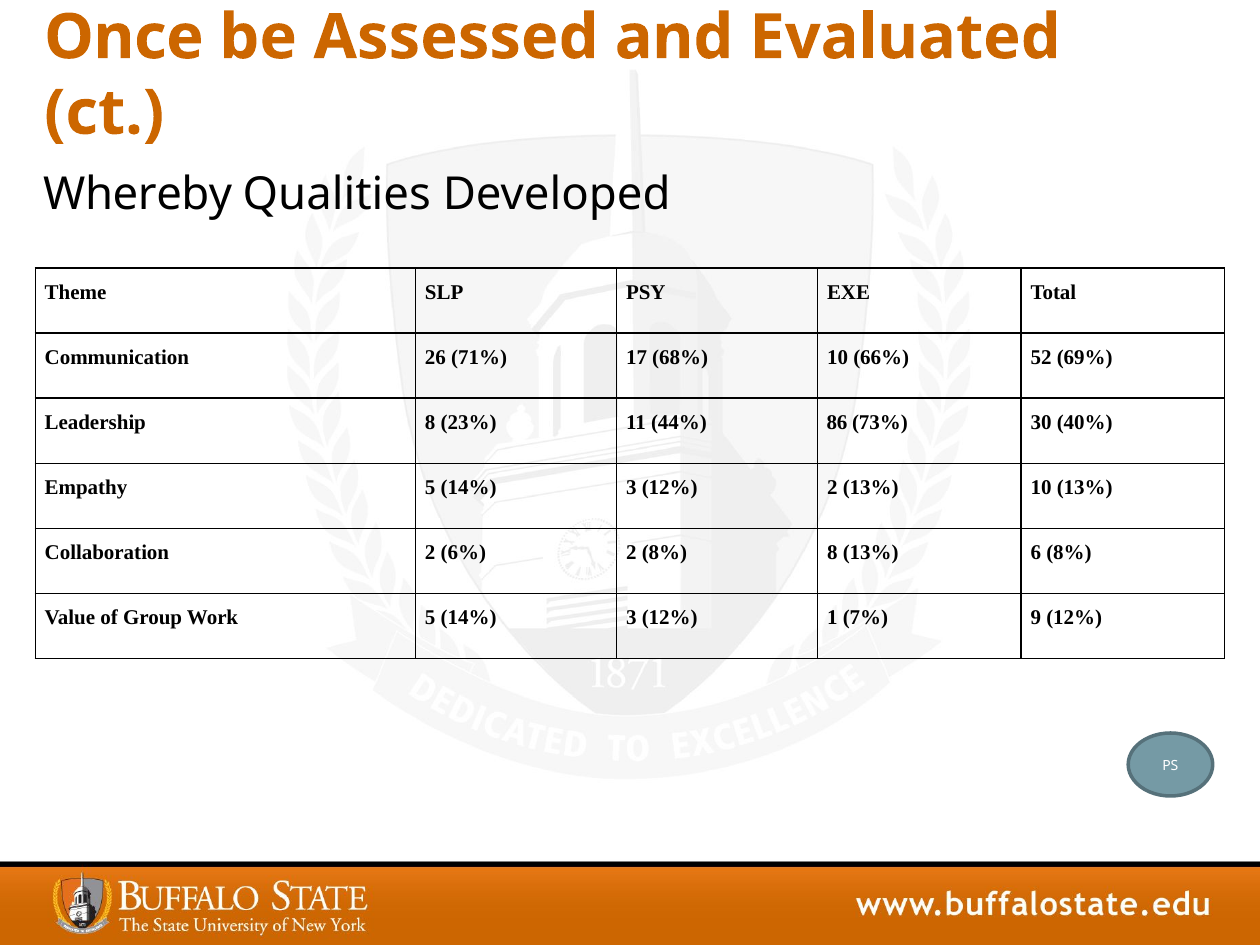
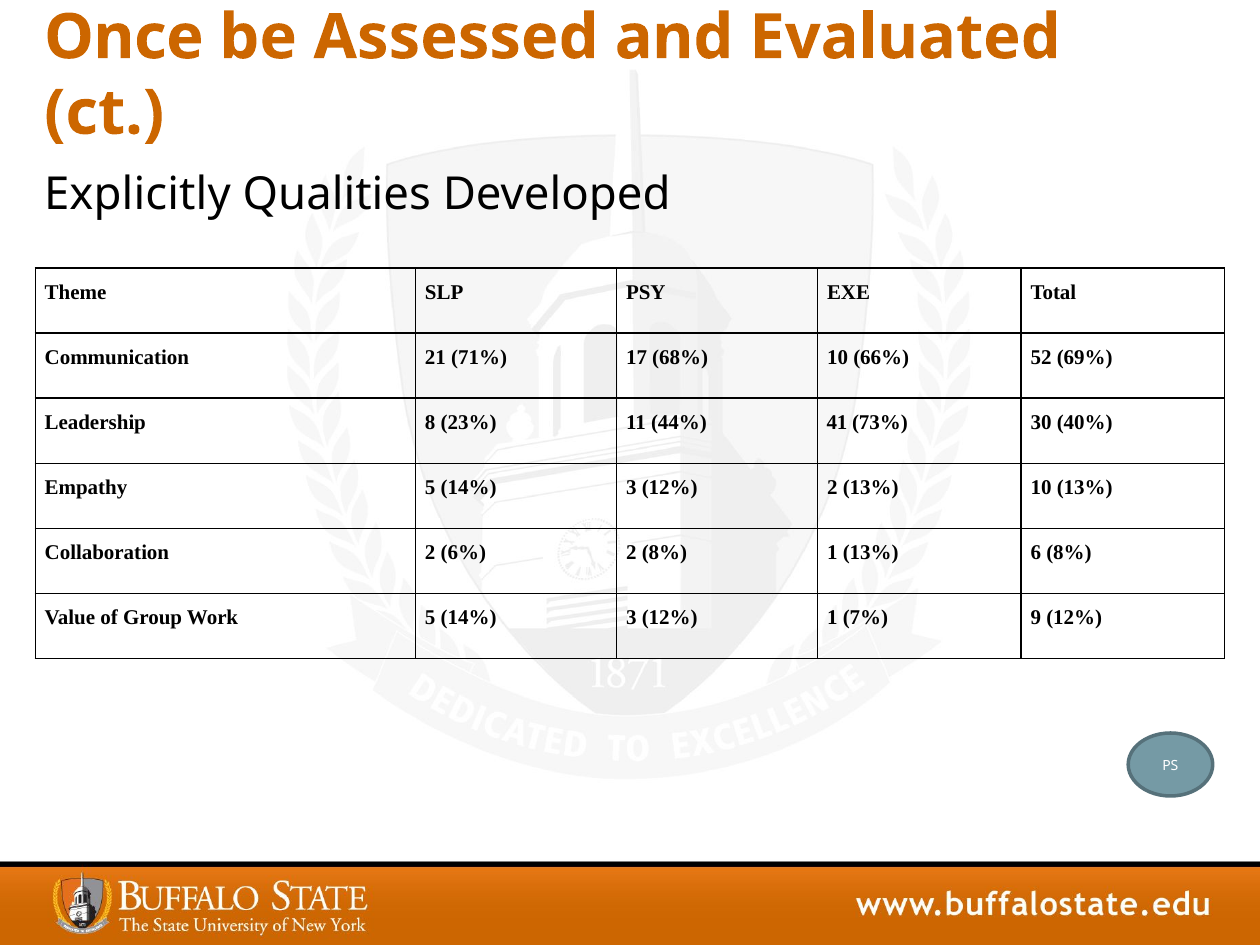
Whereby: Whereby -> Explicitly
26: 26 -> 21
86: 86 -> 41
8% 8: 8 -> 1
